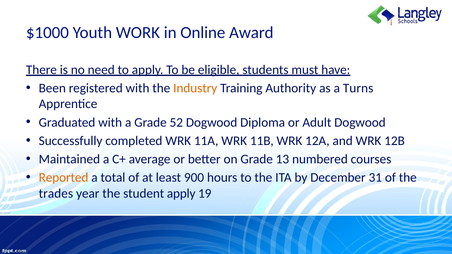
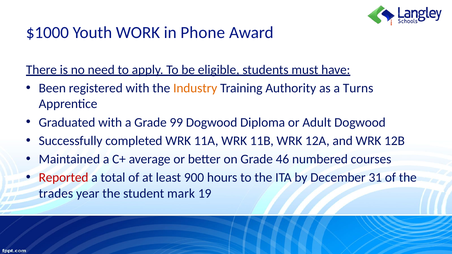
Online: Online -> Phone
52: 52 -> 99
13: 13 -> 46
Reported colour: orange -> red
student apply: apply -> mark
